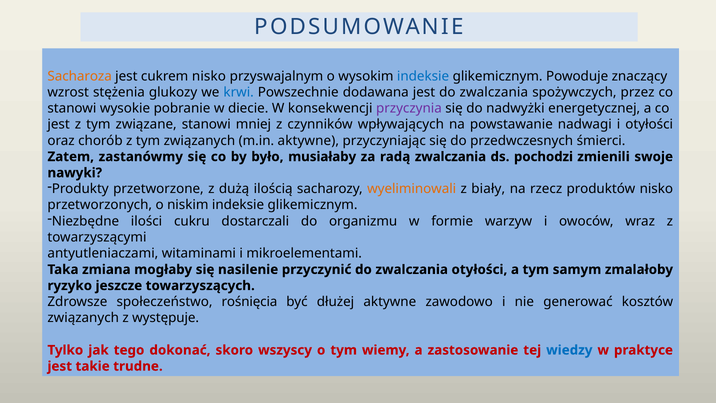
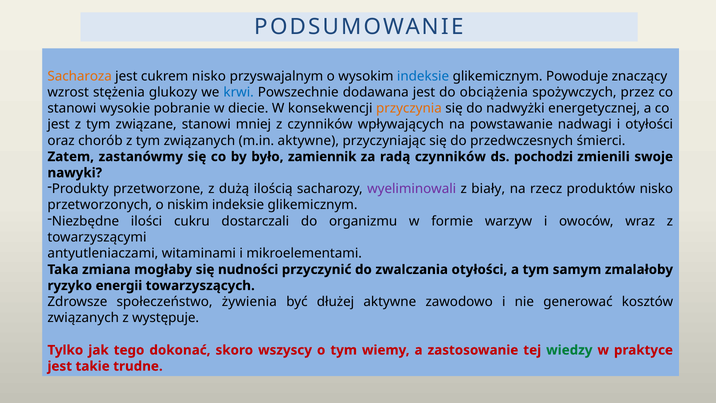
jest do zwalczania: zwalczania -> obciążenia
przyczynia colour: purple -> orange
musiałaby: musiałaby -> zamiennik
radą zwalczania: zwalczania -> czynników
wyeliminowali colour: orange -> purple
nasilenie: nasilenie -> nudności
jeszcze: jeszcze -> energii
rośnięcia: rośnięcia -> żywienia
wiedzy colour: blue -> green
